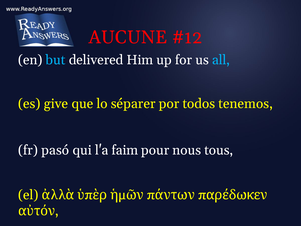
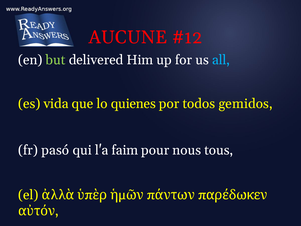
but colour: light blue -> light green
give: give -> vida
séparer: séparer -> quienes
tenemos: tenemos -> gemidos
